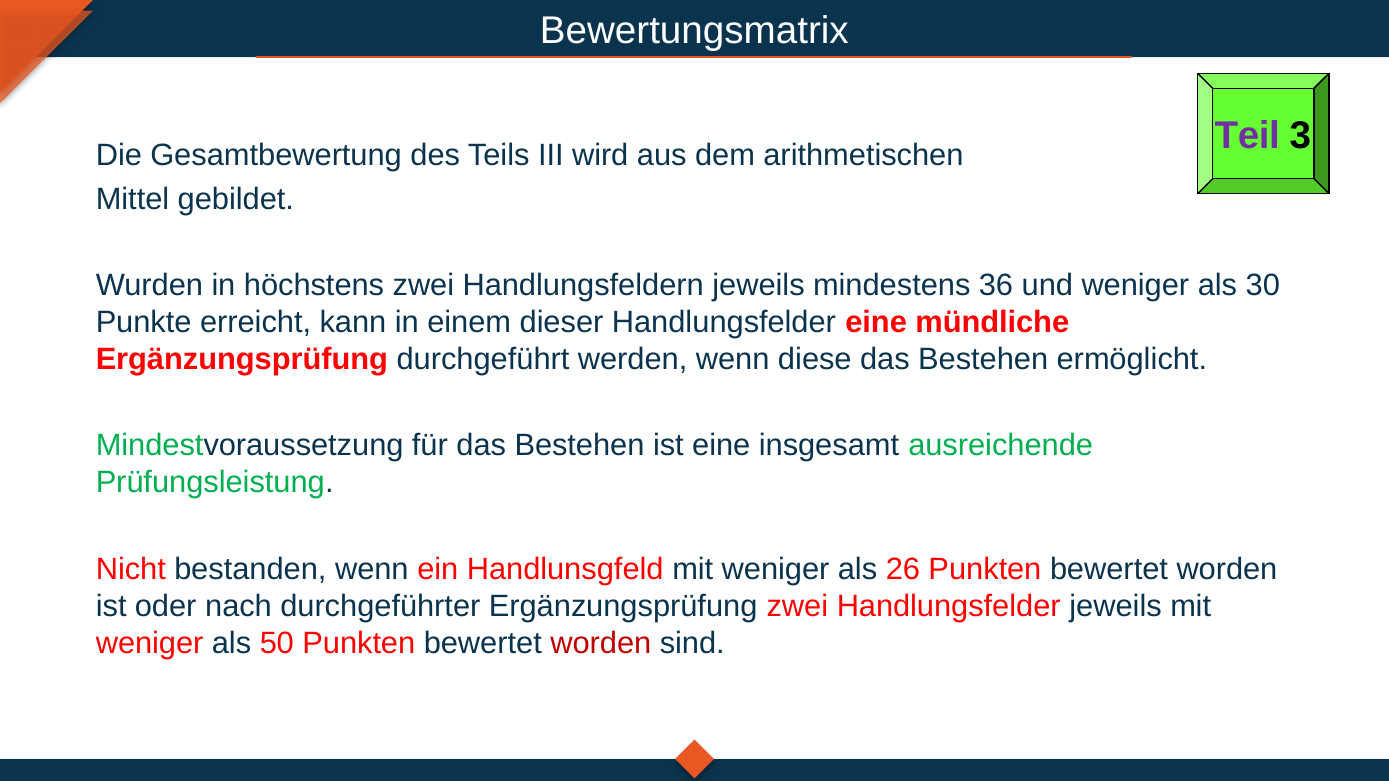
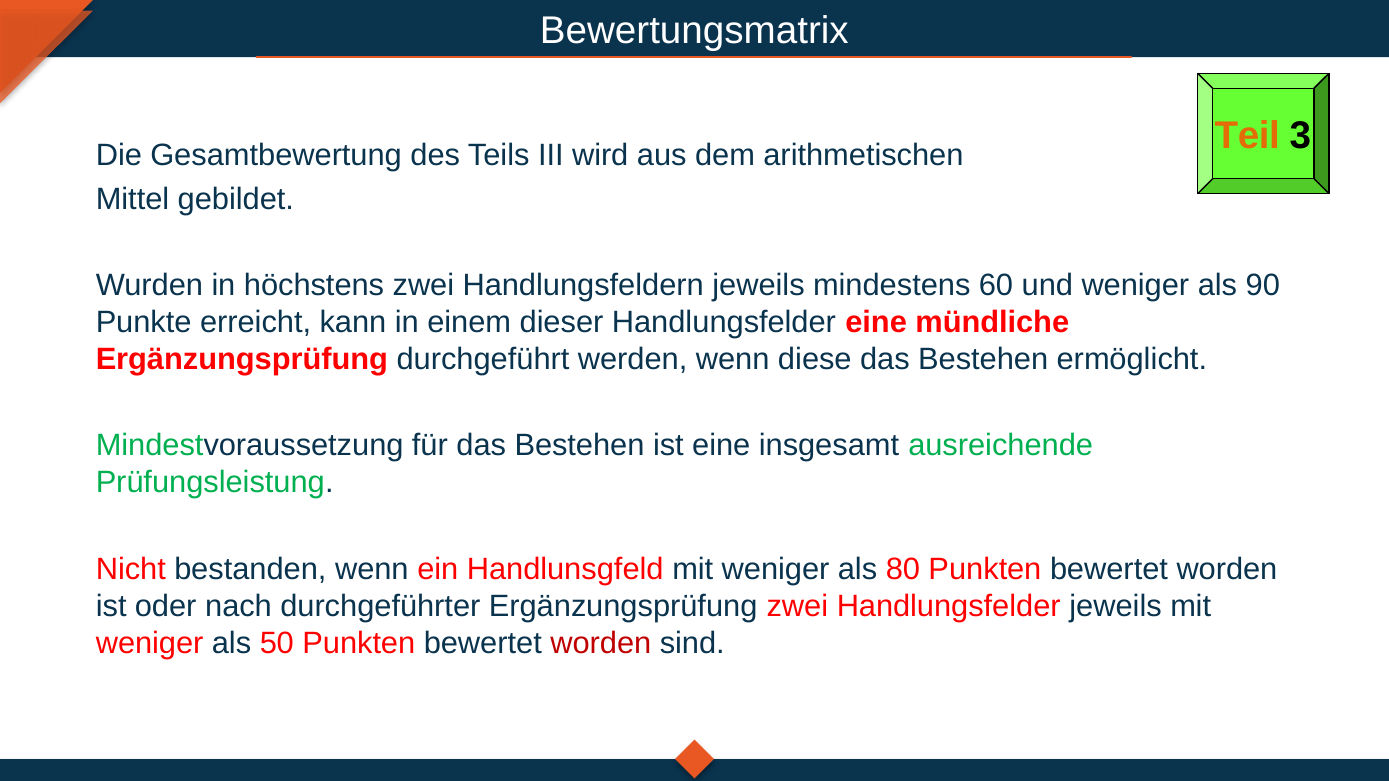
Teil colour: purple -> orange
36: 36 -> 60
30: 30 -> 90
26: 26 -> 80
